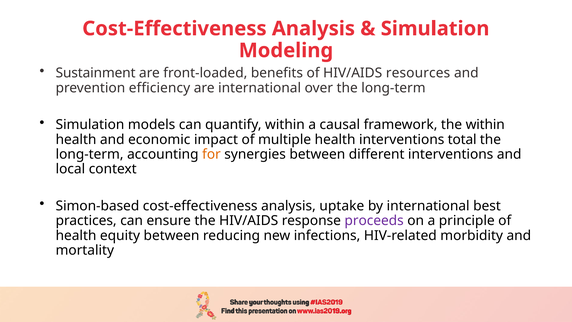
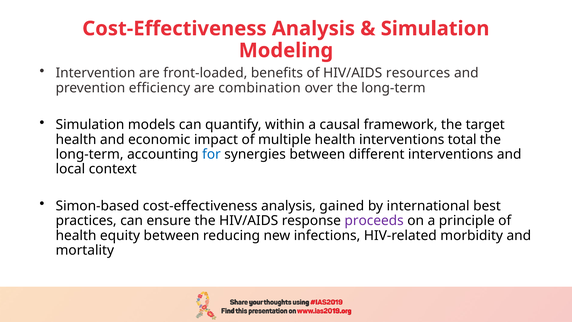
Sustainment: Sustainment -> Intervention
are international: international -> combination
the within: within -> target
for colour: orange -> blue
uptake: uptake -> gained
